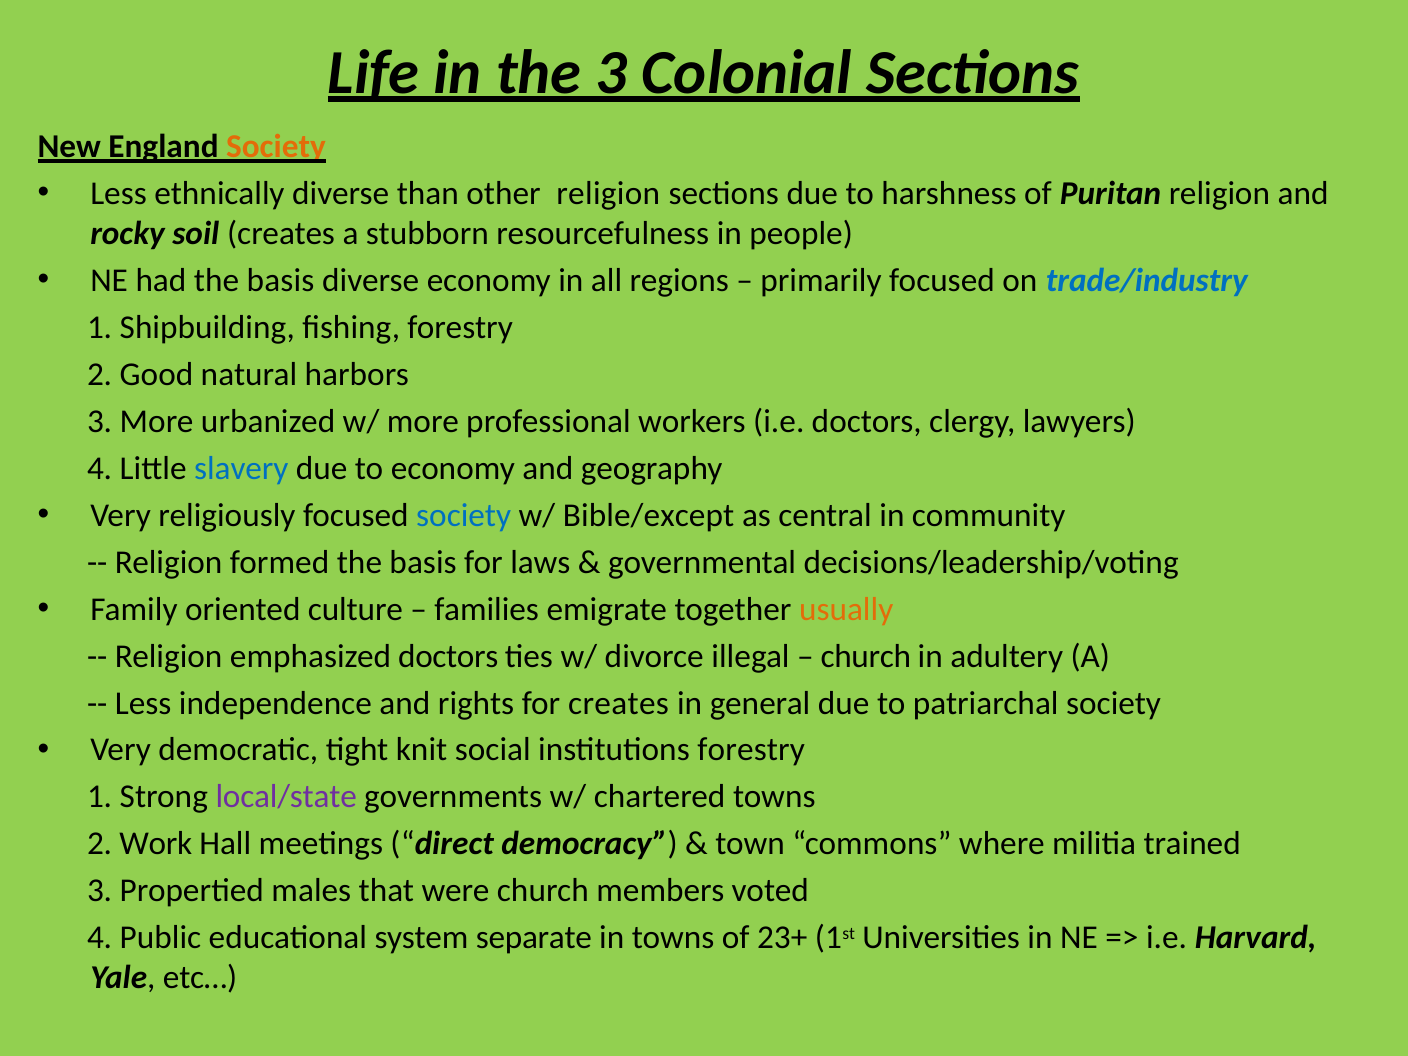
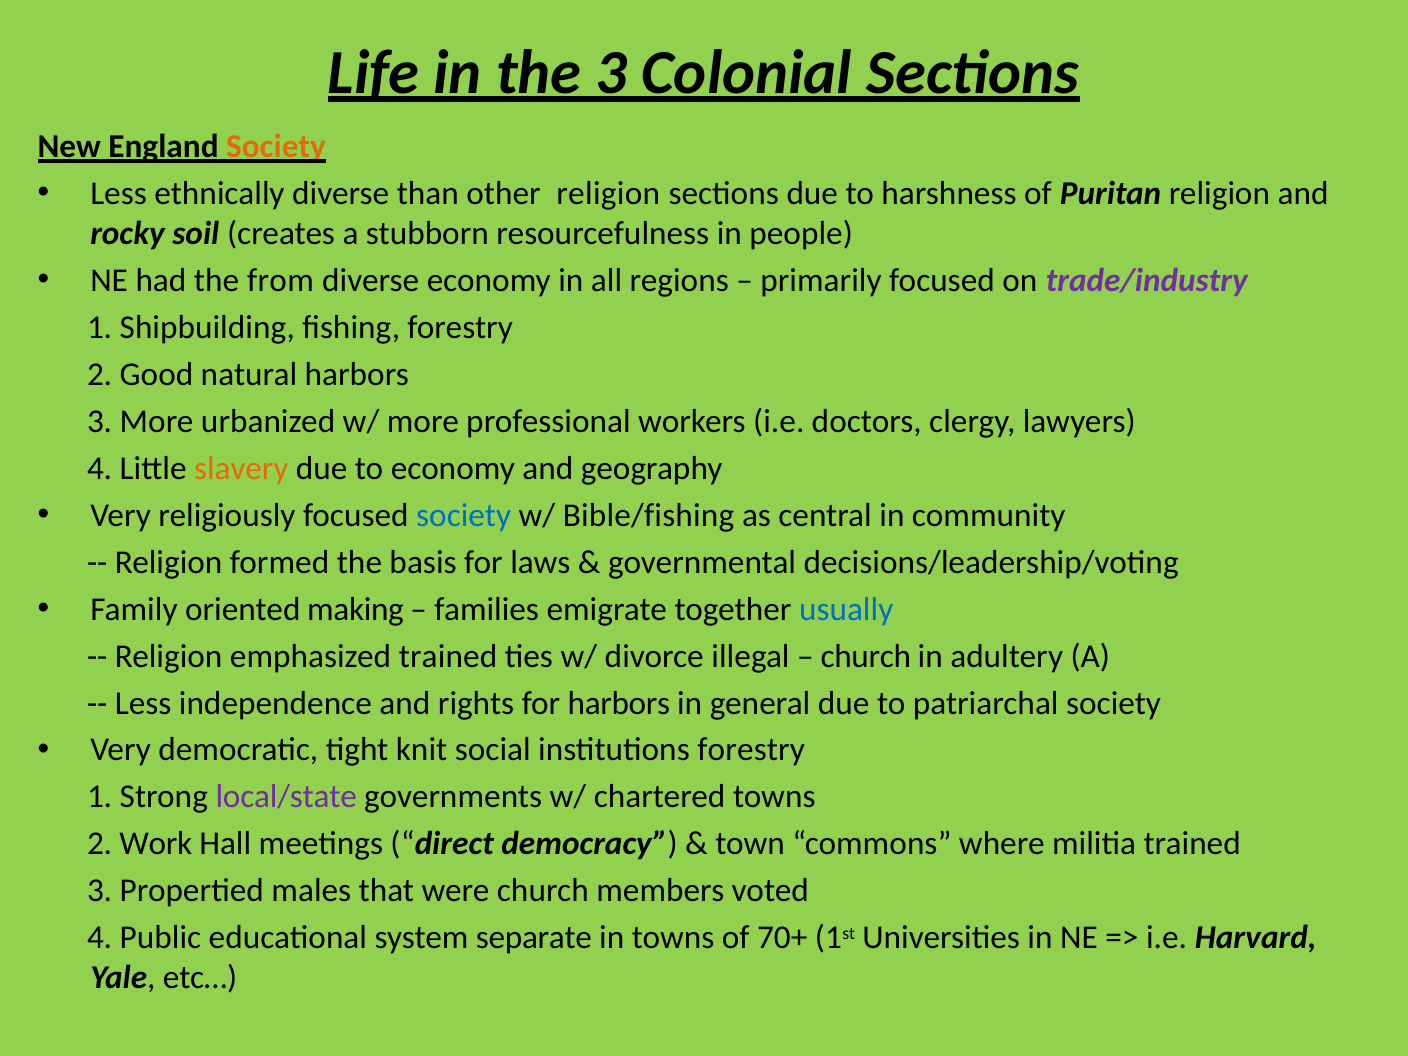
had the basis: basis -> from
trade/industry colour: blue -> purple
slavery colour: blue -> orange
Bible/except: Bible/except -> Bible/fishing
culture: culture -> making
usually colour: orange -> blue
emphasized doctors: doctors -> trained
for creates: creates -> harbors
23+: 23+ -> 70+
